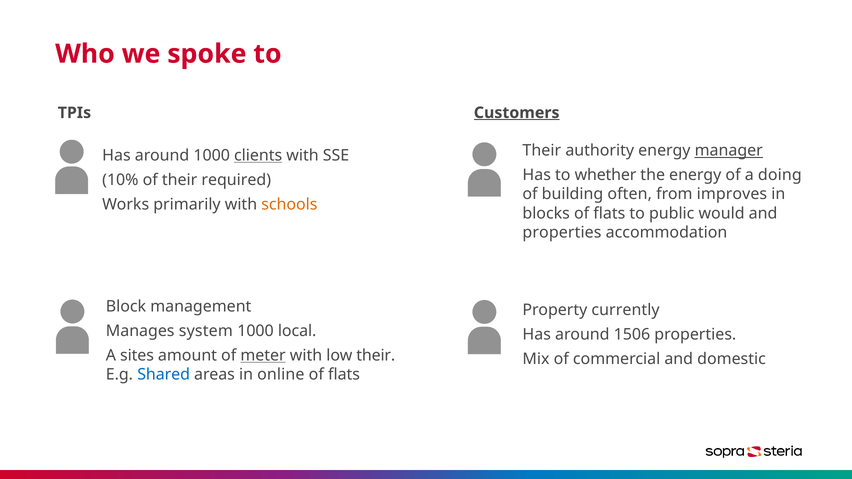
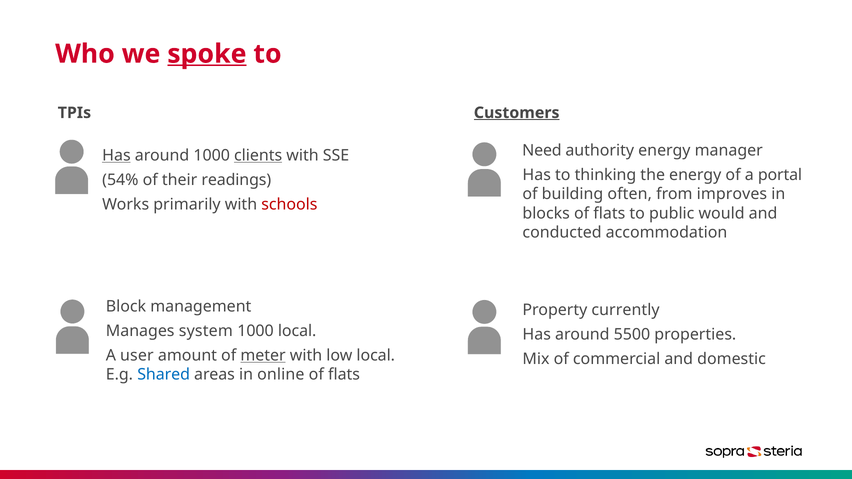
spoke underline: none -> present
Their at (542, 151): Their -> Need
manager underline: present -> none
Has at (116, 155) underline: none -> present
whether: whether -> thinking
doing: doing -> portal
10%: 10% -> 54%
required: required -> readings
schools colour: orange -> red
properties at (562, 233): properties -> conducted
1506: 1506 -> 5500
sites: sites -> user
low their: their -> local
